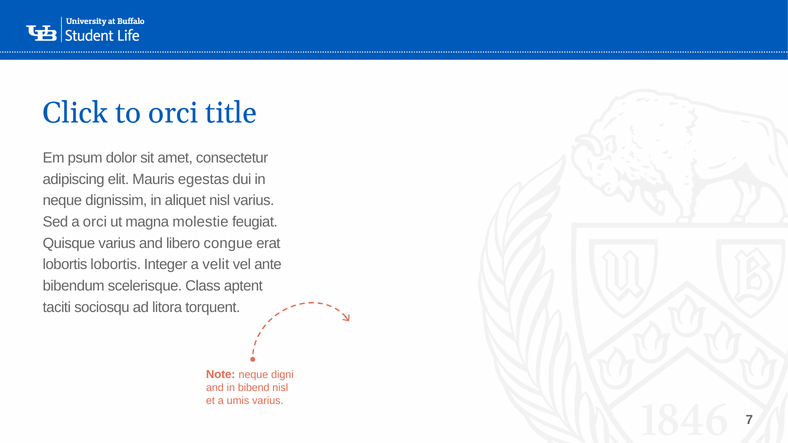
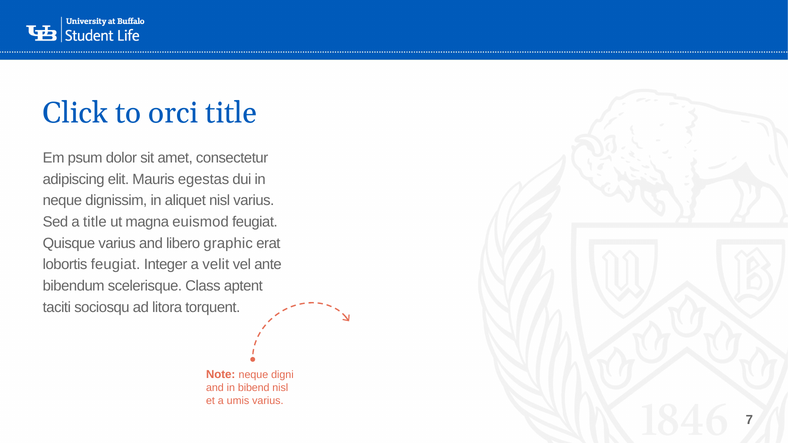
a orci: orci -> title
molestie: molestie -> euismod
congue: congue -> graphic
lobortis lobortis: lobortis -> feugiat
